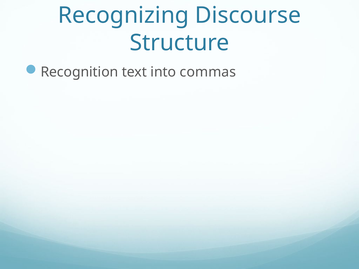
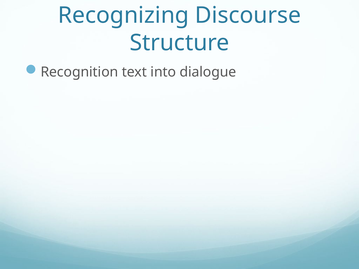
commas: commas -> dialogue
